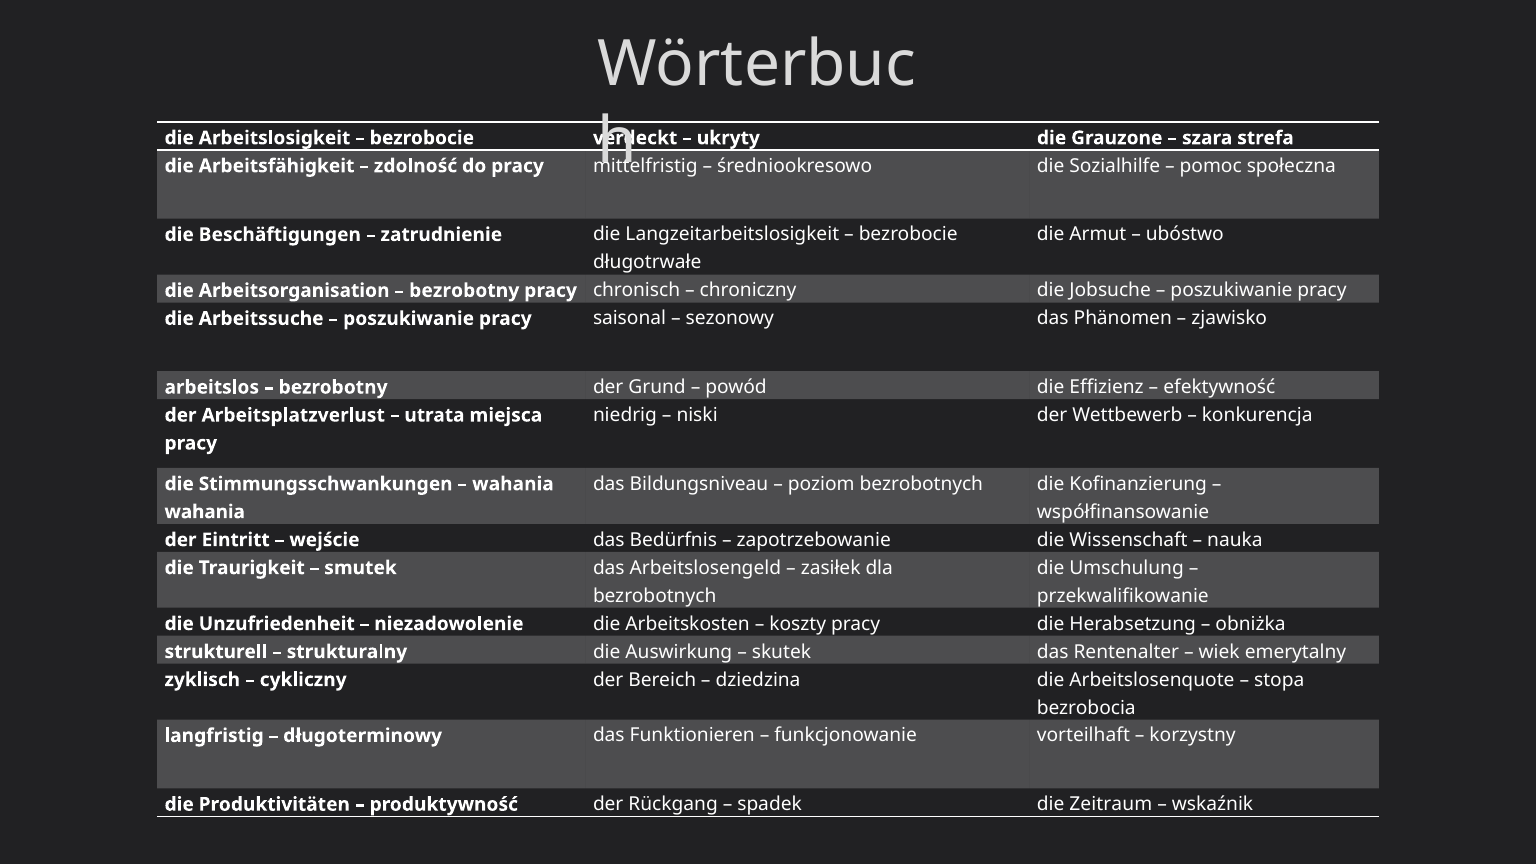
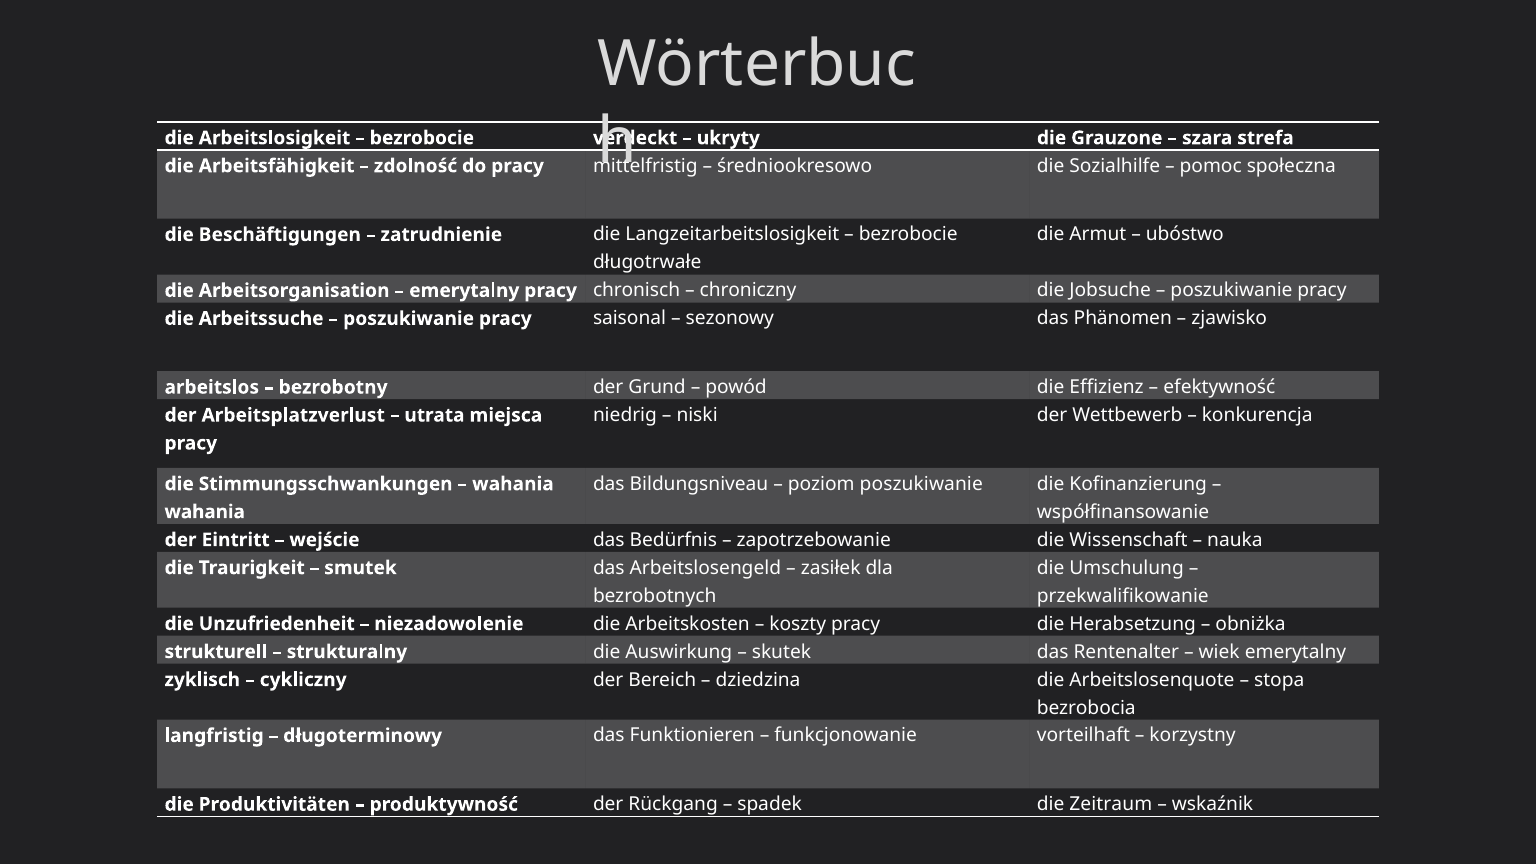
bezrobotny at (464, 291): bezrobotny -> emerytalny
poziom bezrobotnych: bezrobotnych -> poszukiwanie
